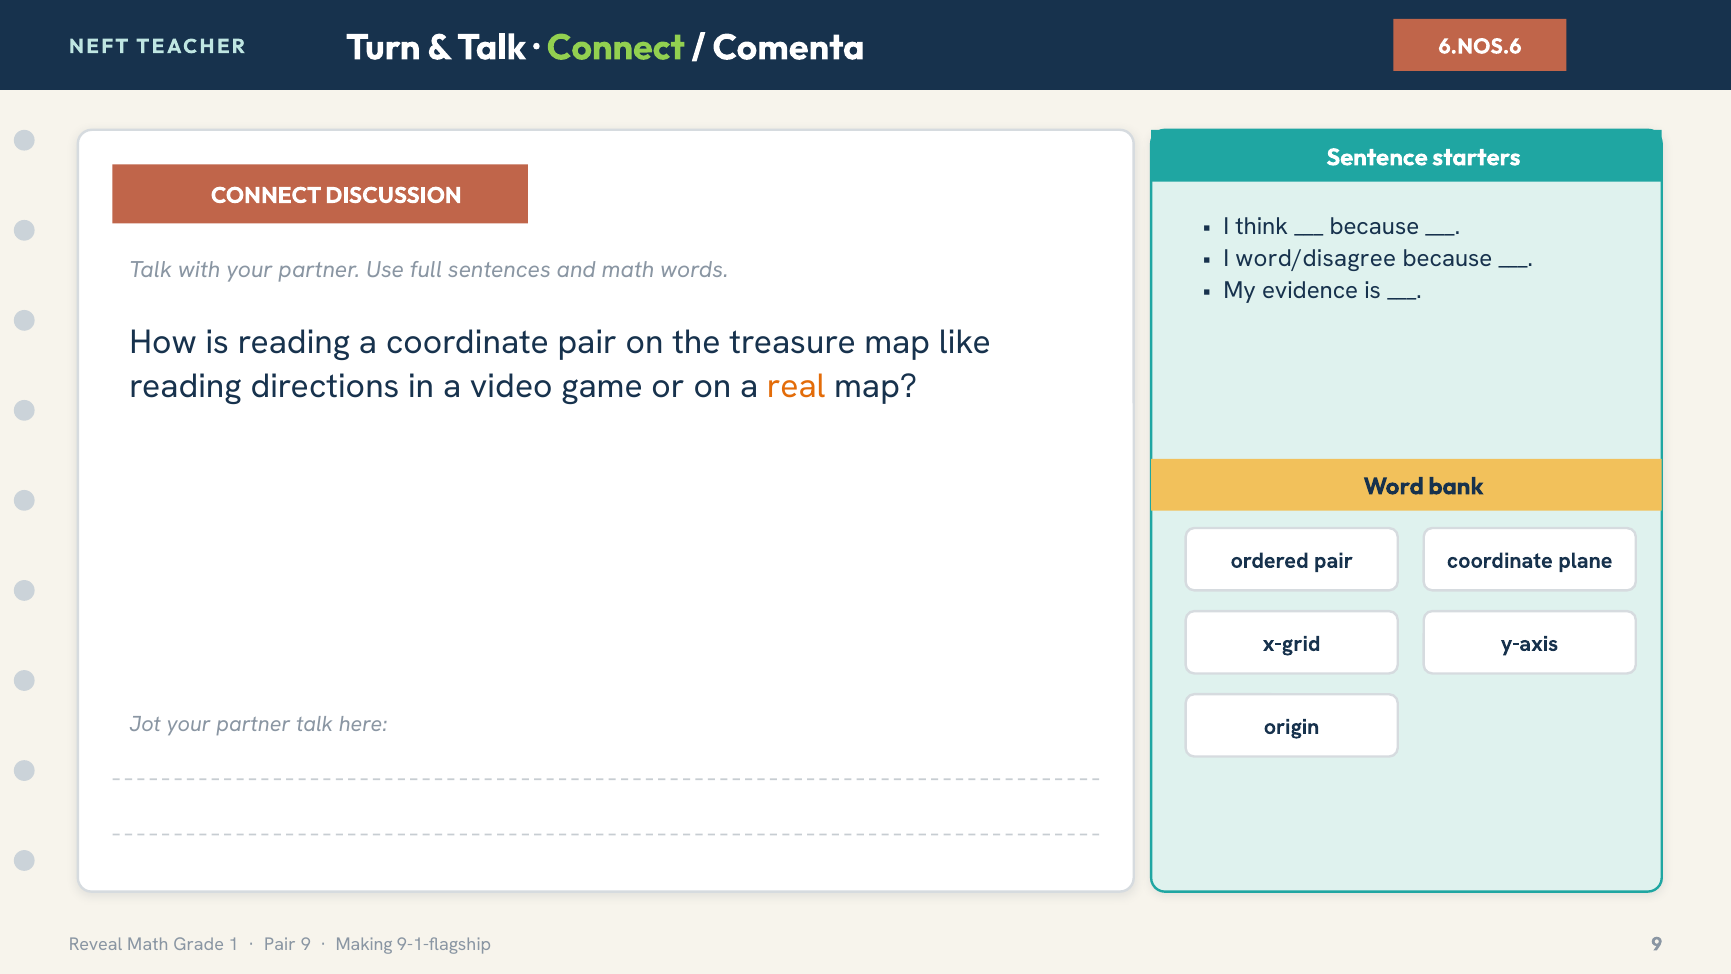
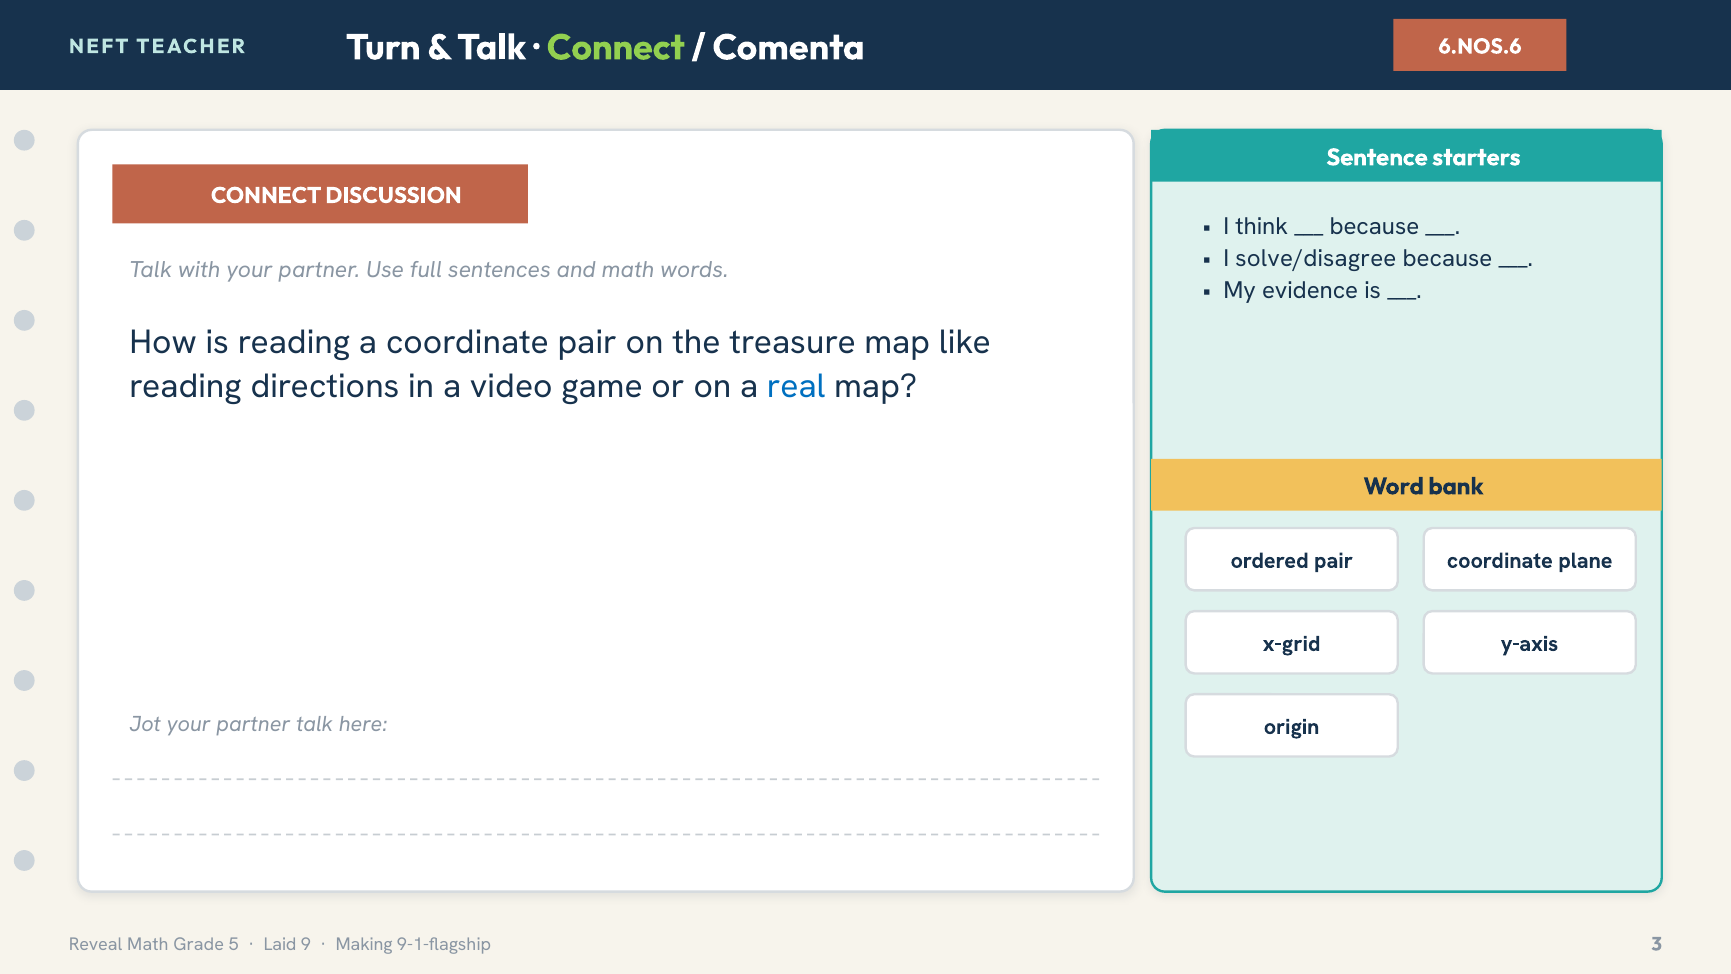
word/disagree: word/disagree -> solve/disagree
real colour: orange -> blue
1: 1 -> 5
Pair at (280, 944): Pair -> Laid
9-1-flagship 9: 9 -> 3
